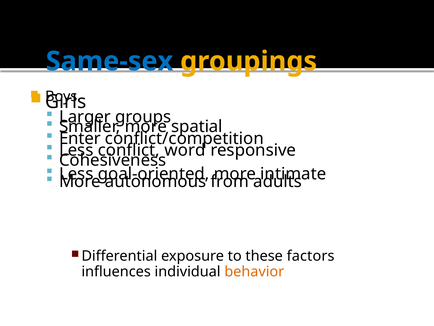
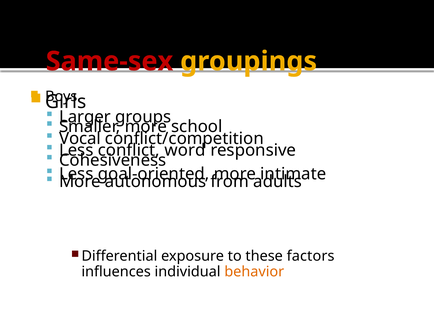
Same-sex colour: blue -> red
spatial: spatial -> school
Enter: Enter -> Vocal
